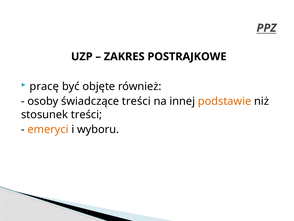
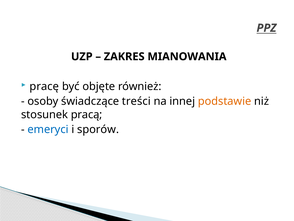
POSTRAJKOWE: POSTRAJKOWE -> MIANOWANIA
stosunek treści: treści -> pracą
emeryci colour: orange -> blue
wyboru: wyboru -> sporów
